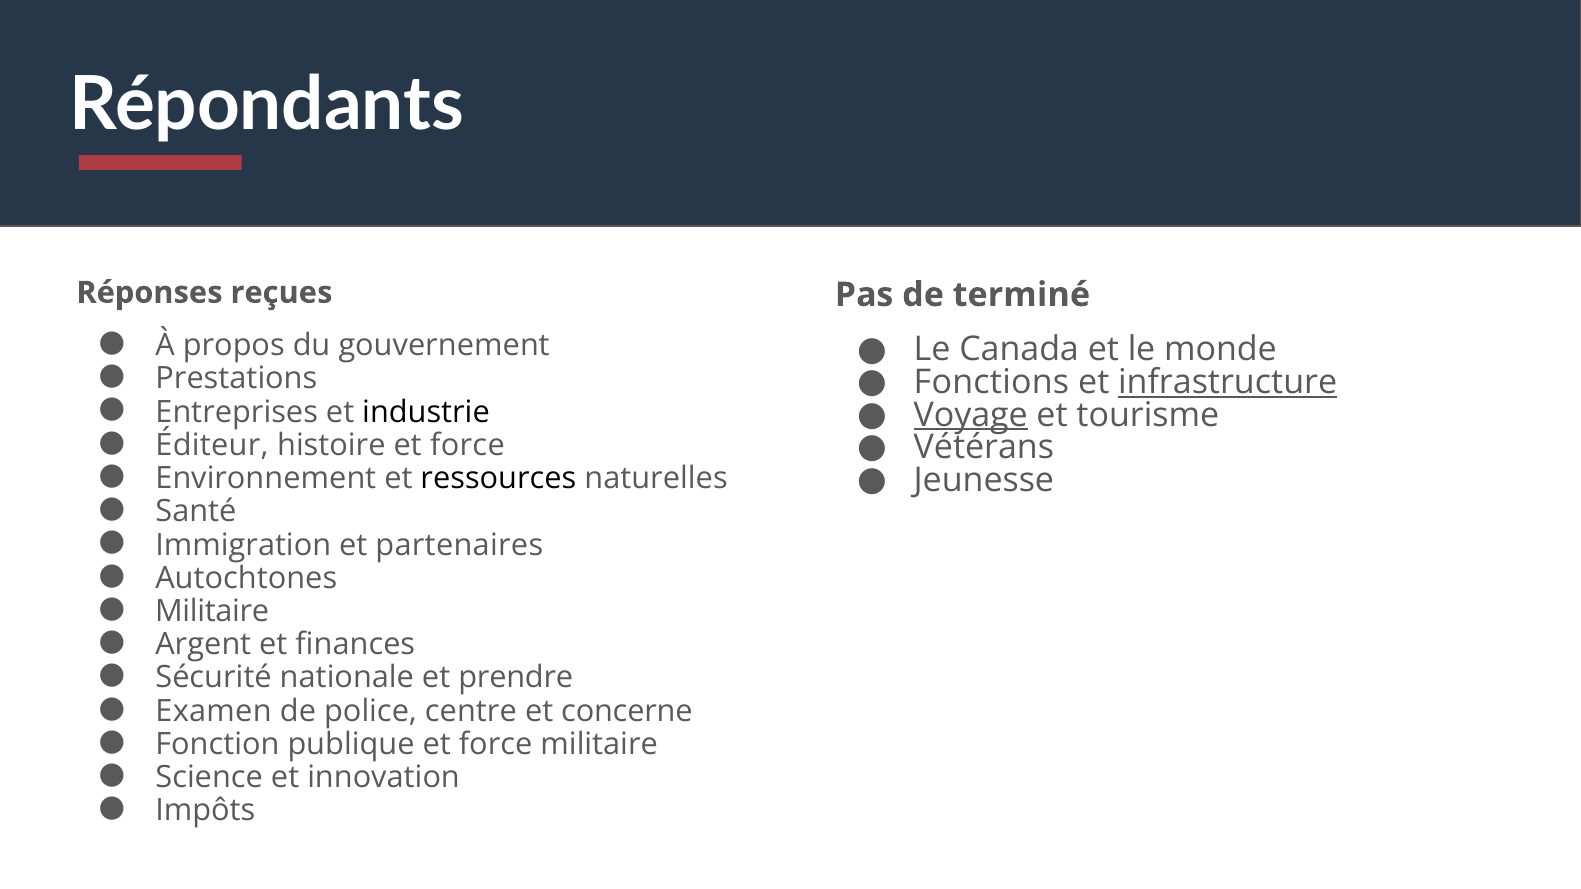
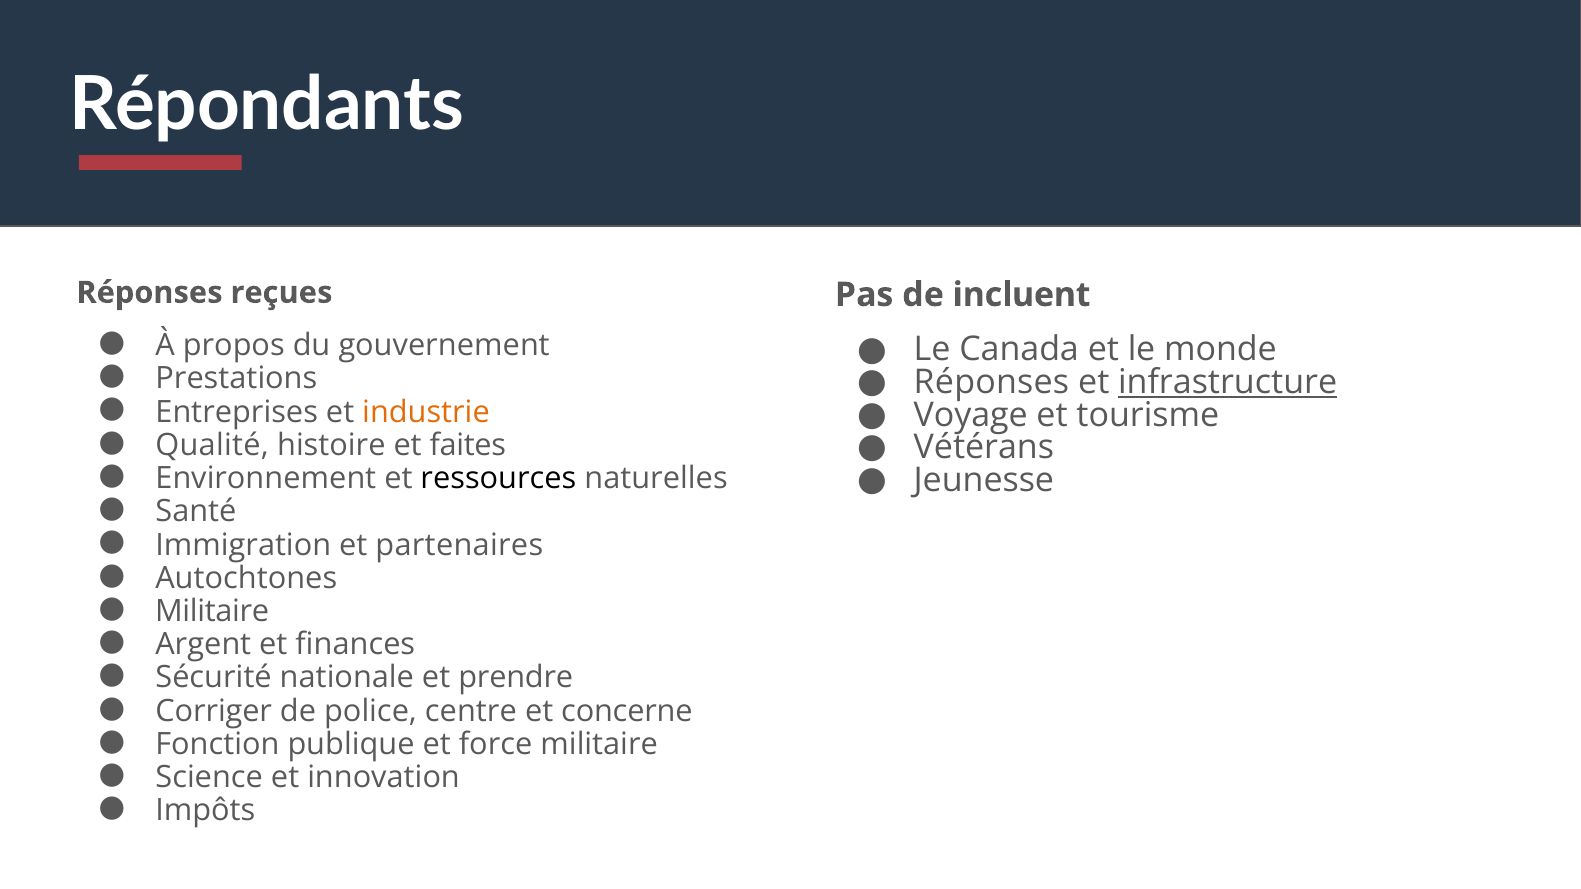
terminé: terminé -> incluent
Fonctions at (991, 382): Fonctions -> Réponses
industrie colour: black -> orange
Voyage underline: present -> none
Éditeur: Éditeur -> Qualité
histoire et force: force -> faites
Examen: Examen -> Corriger
